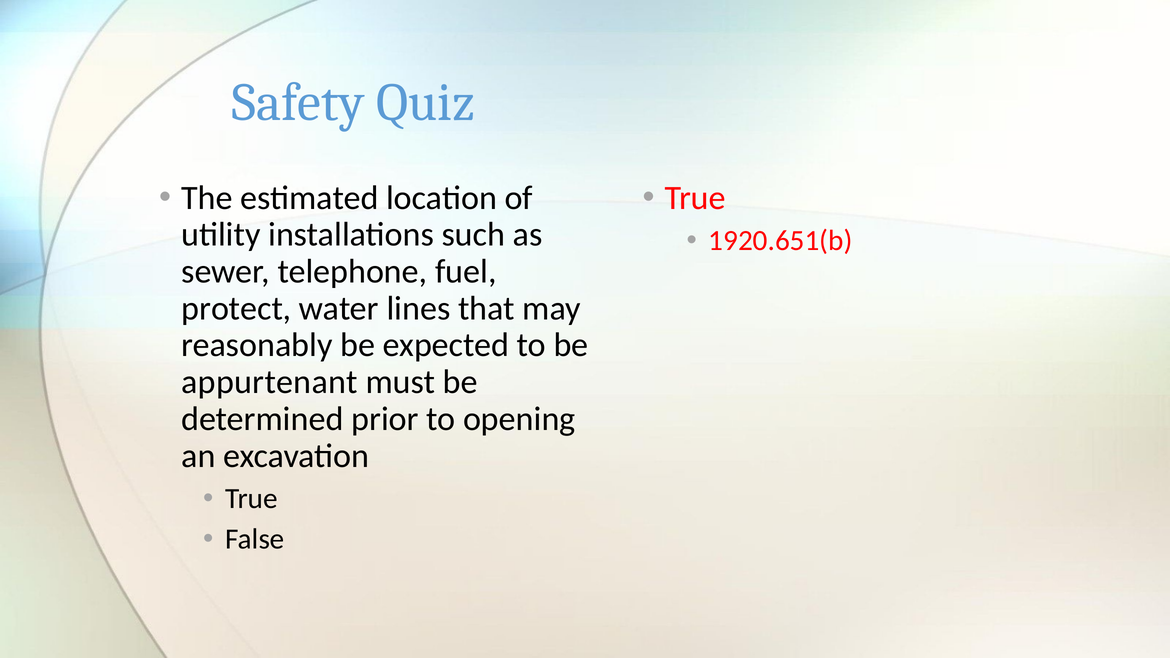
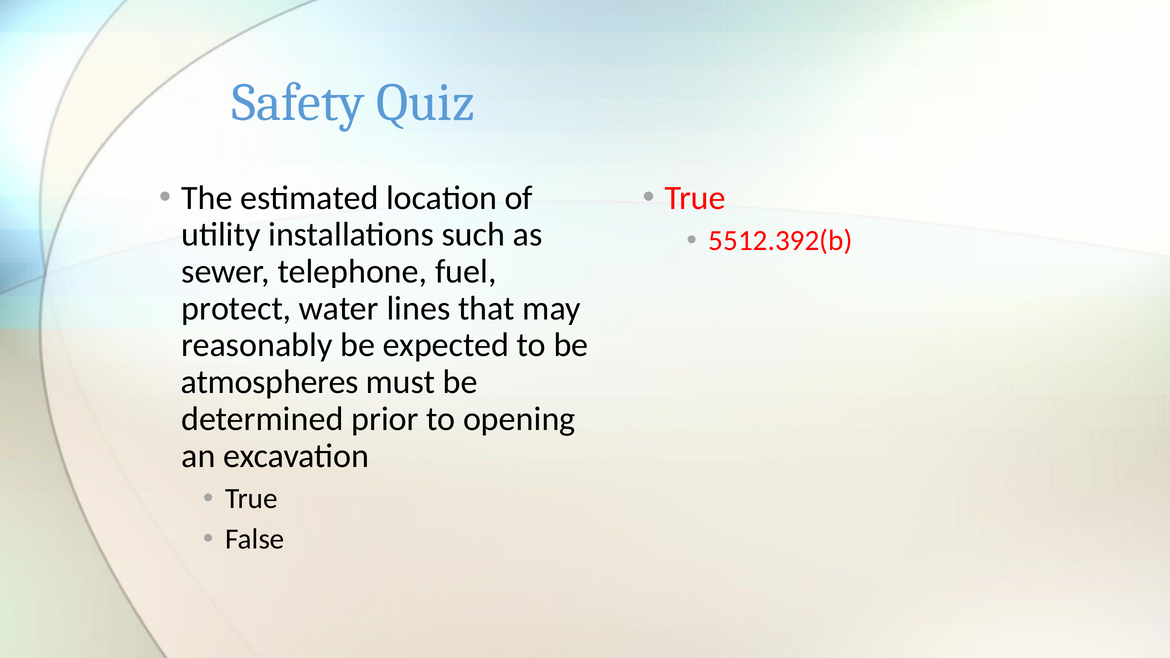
1920.651(b: 1920.651(b -> 5512.392(b
appurtenant: appurtenant -> atmospheres
